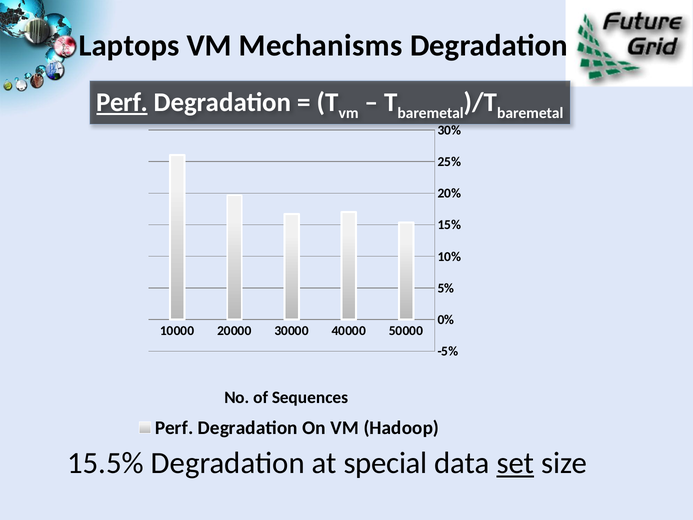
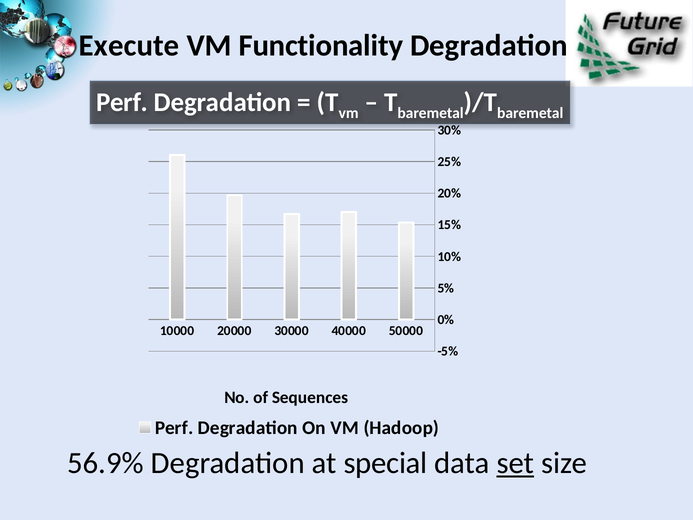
Laptops: Laptops -> Execute
Mechanisms: Mechanisms -> Functionality
Perf at (122, 102) underline: present -> none
15.5%: 15.5% -> 56.9%
